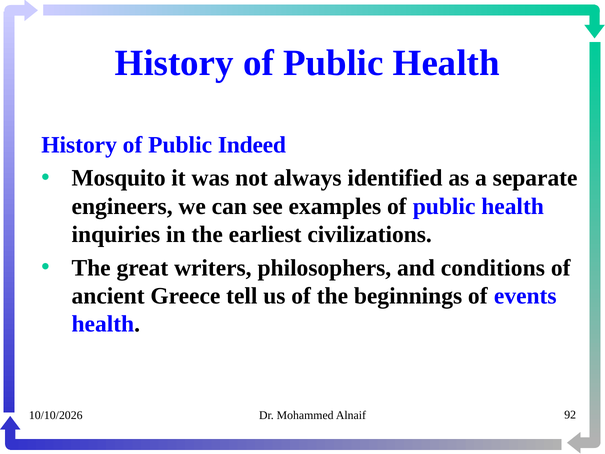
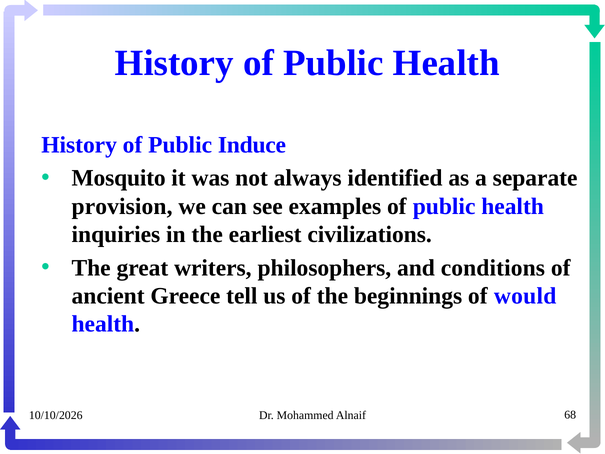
Indeed: Indeed -> Induce
engineers: engineers -> provision
events: events -> would
92: 92 -> 68
